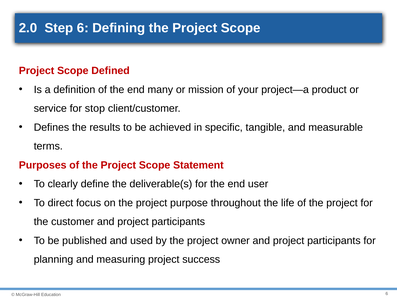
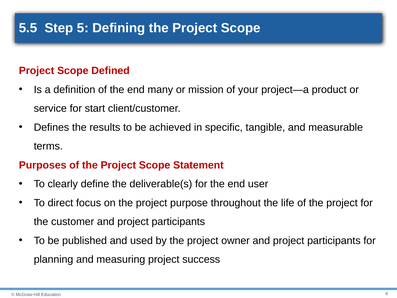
2.0: 2.0 -> 5.5
Step 6: 6 -> 5
stop: stop -> start
